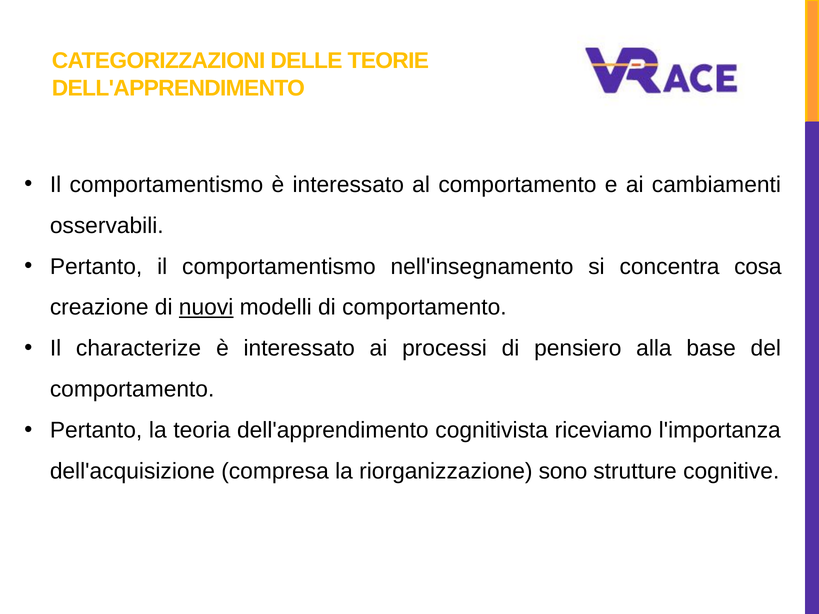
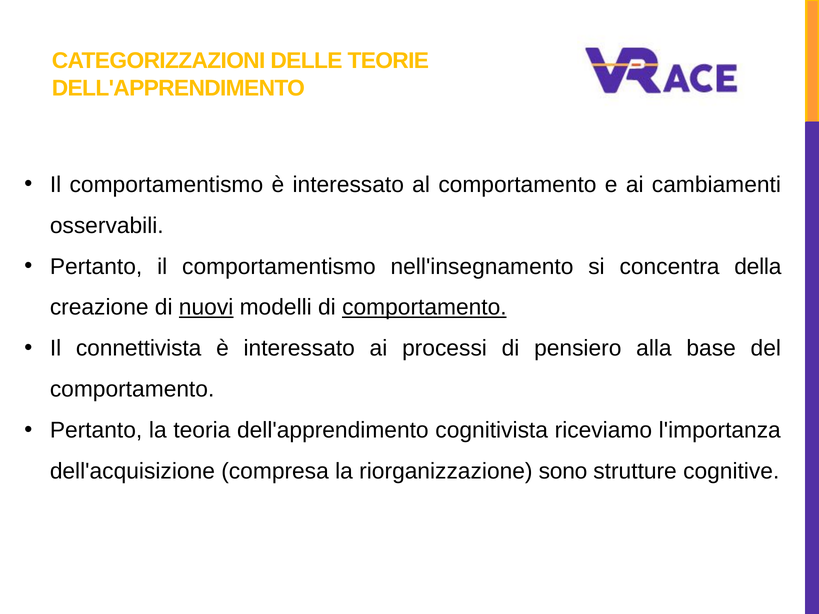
cosa: cosa -> della
comportamento at (424, 308) underline: none -> present
characterize: characterize -> connettivista
